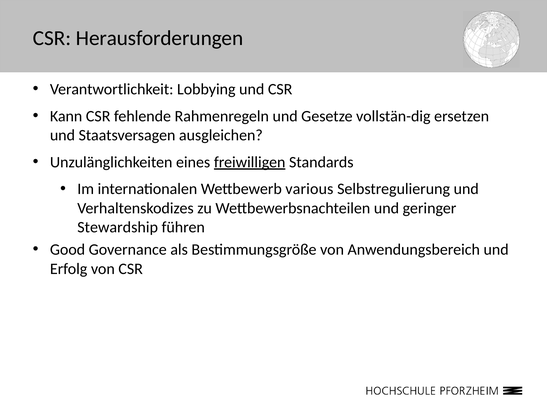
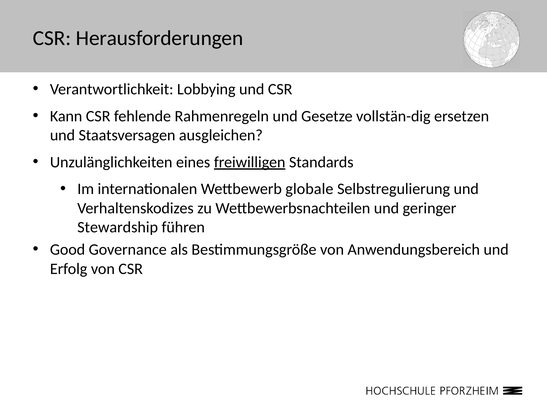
various: various -> globale
